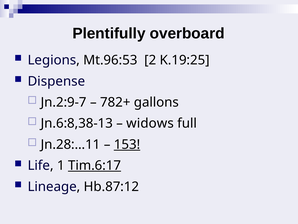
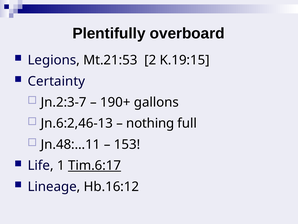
Mt.96:53: Mt.96:53 -> Mt.21:53
K.19:25: K.19:25 -> K.19:15
Dispense: Dispense -> Certainty
Jn.2:9-7: Jn.2:9-7 -> Jn.2:3-7
782+: 782+ -> 190+
Jn.6:8,38-13: Jn.6:8,38-13 -> Jn.6:2,46-13
widows: widows -> nothing
Jn.28:…11: Jn.28:…11 -> Jn.48:…11
153 underline: present -> none
Hb.87:12: Hb.87:12 -> Hb.16:12
